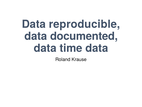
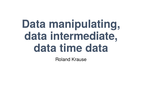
reproducible: reproducible -> manipulating
documented: documented -> intermediate
